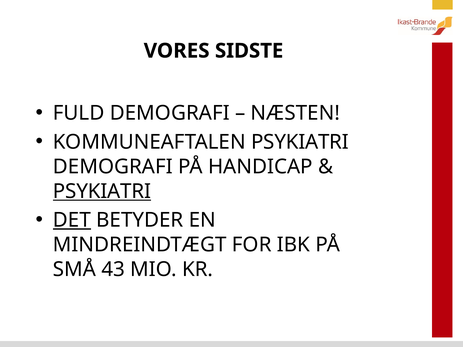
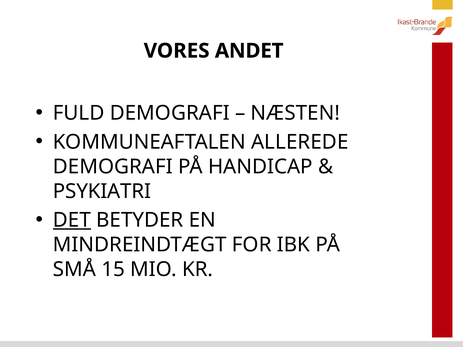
SIDSTE: SIDSTE -> ANDET
KOMMUNEAFTALEN PSYKIATRI: PSYKIATRI -> ALLEREDE
PSYKIATRI at (102, 191) underline: present -> none
43: 43 -> 15
